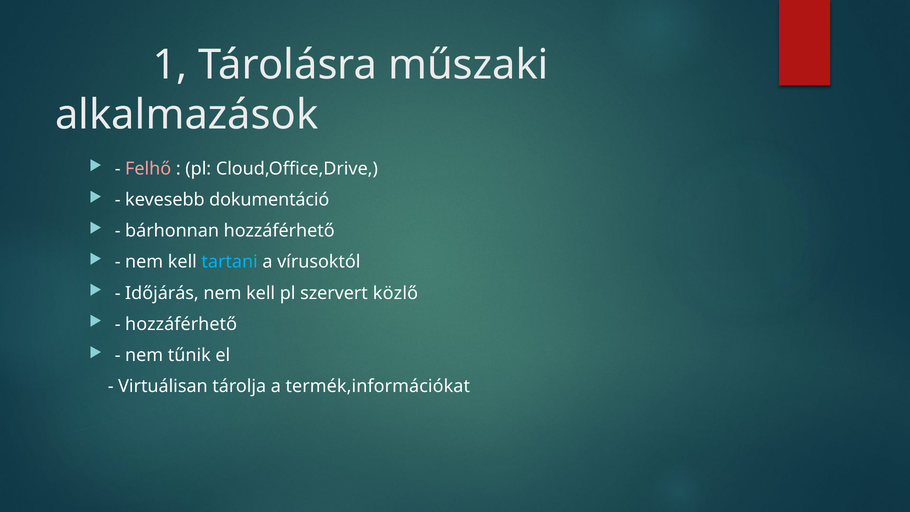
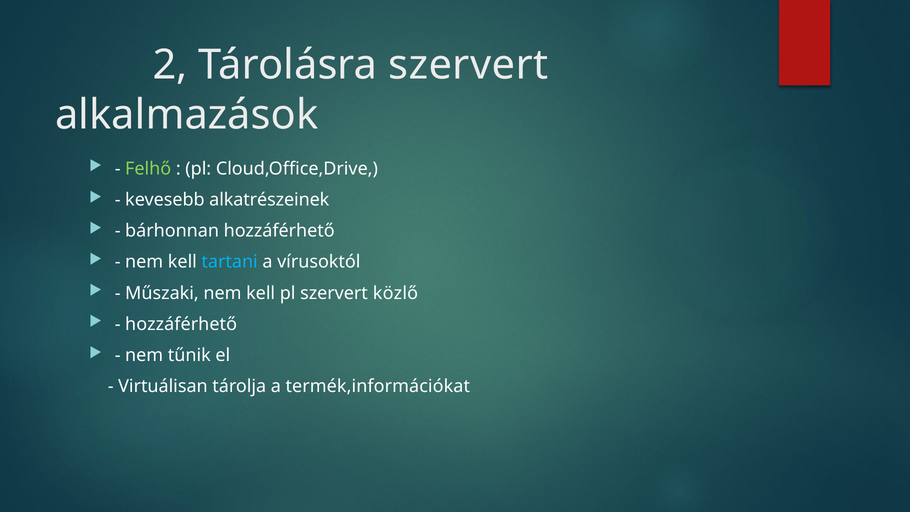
1: 1 -> 2
Tárolásra műszaki: műszaki -> szervert
Felhő colour: pink -> light green
dokumentáció: dokumentáció -> alkatrészeinek
Időjárás: Időjárás -> Műszaki
